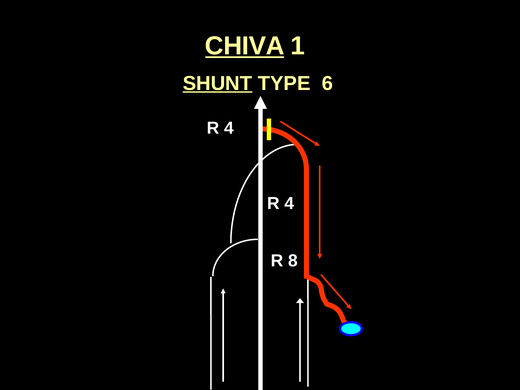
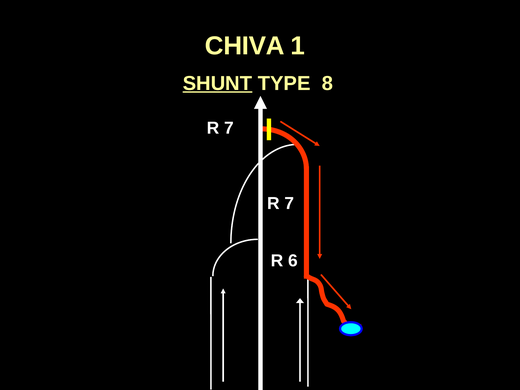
CHIVA underline: present -> none
6: 6 -> 8
4 at (229, 128): 4 -> 7
4 at (289, 203): 4 -> 7
8: 8 -> 6
